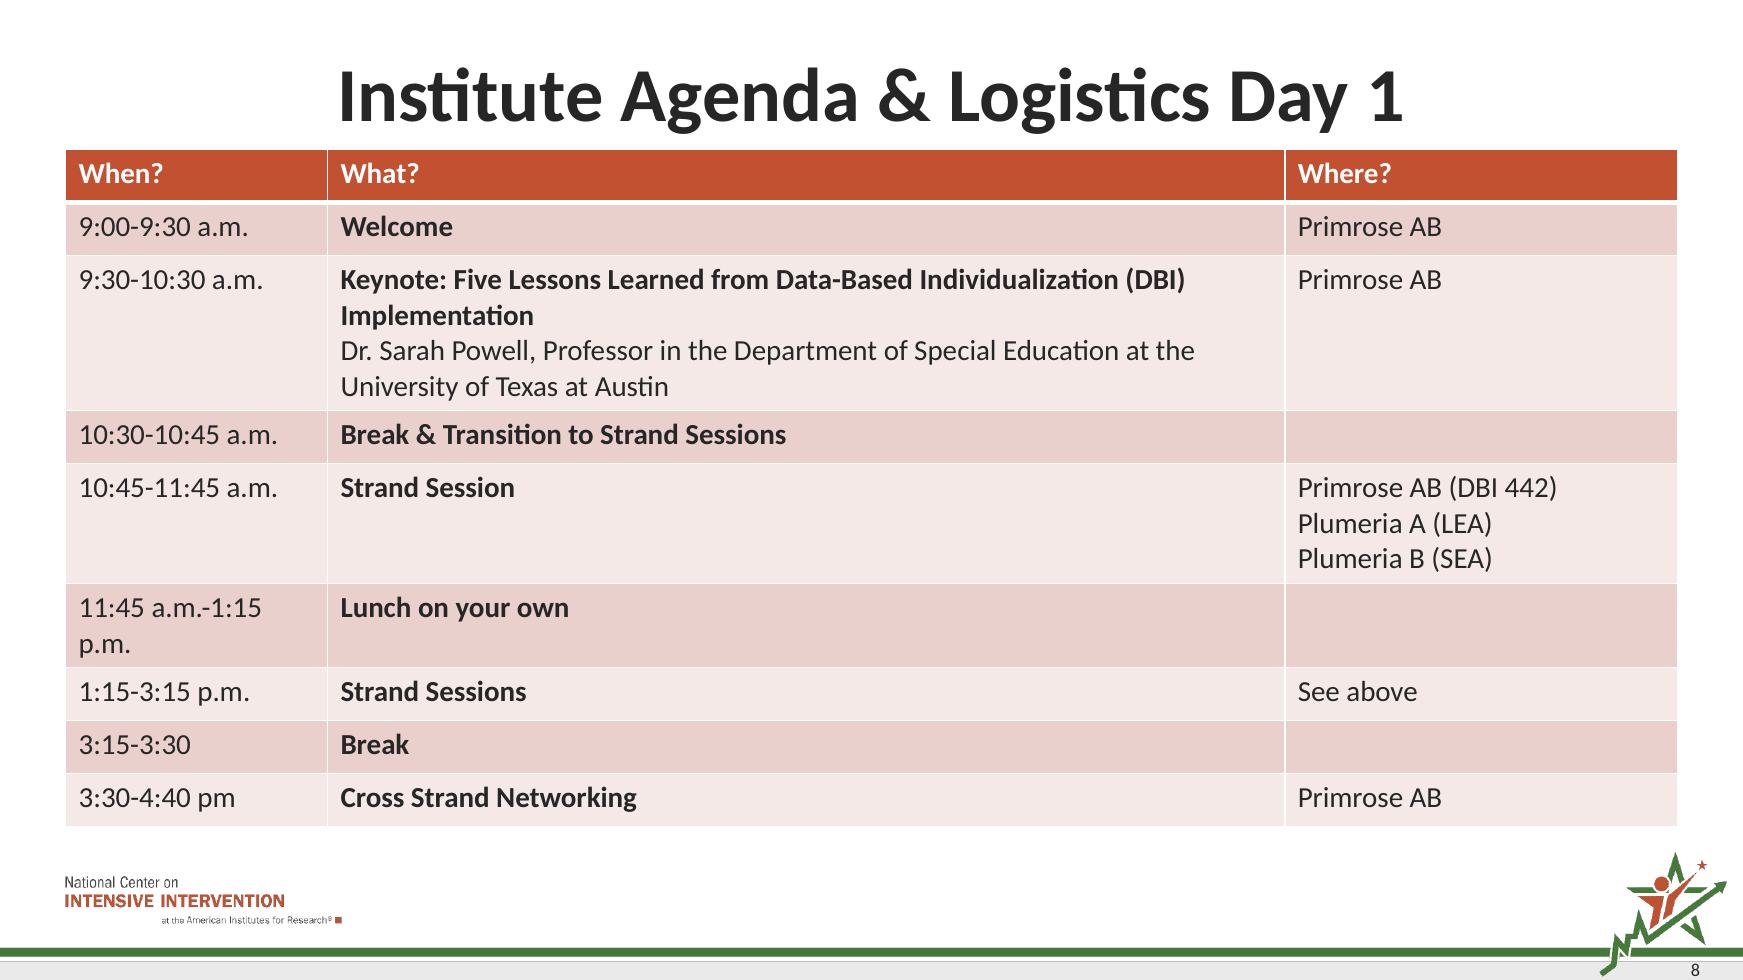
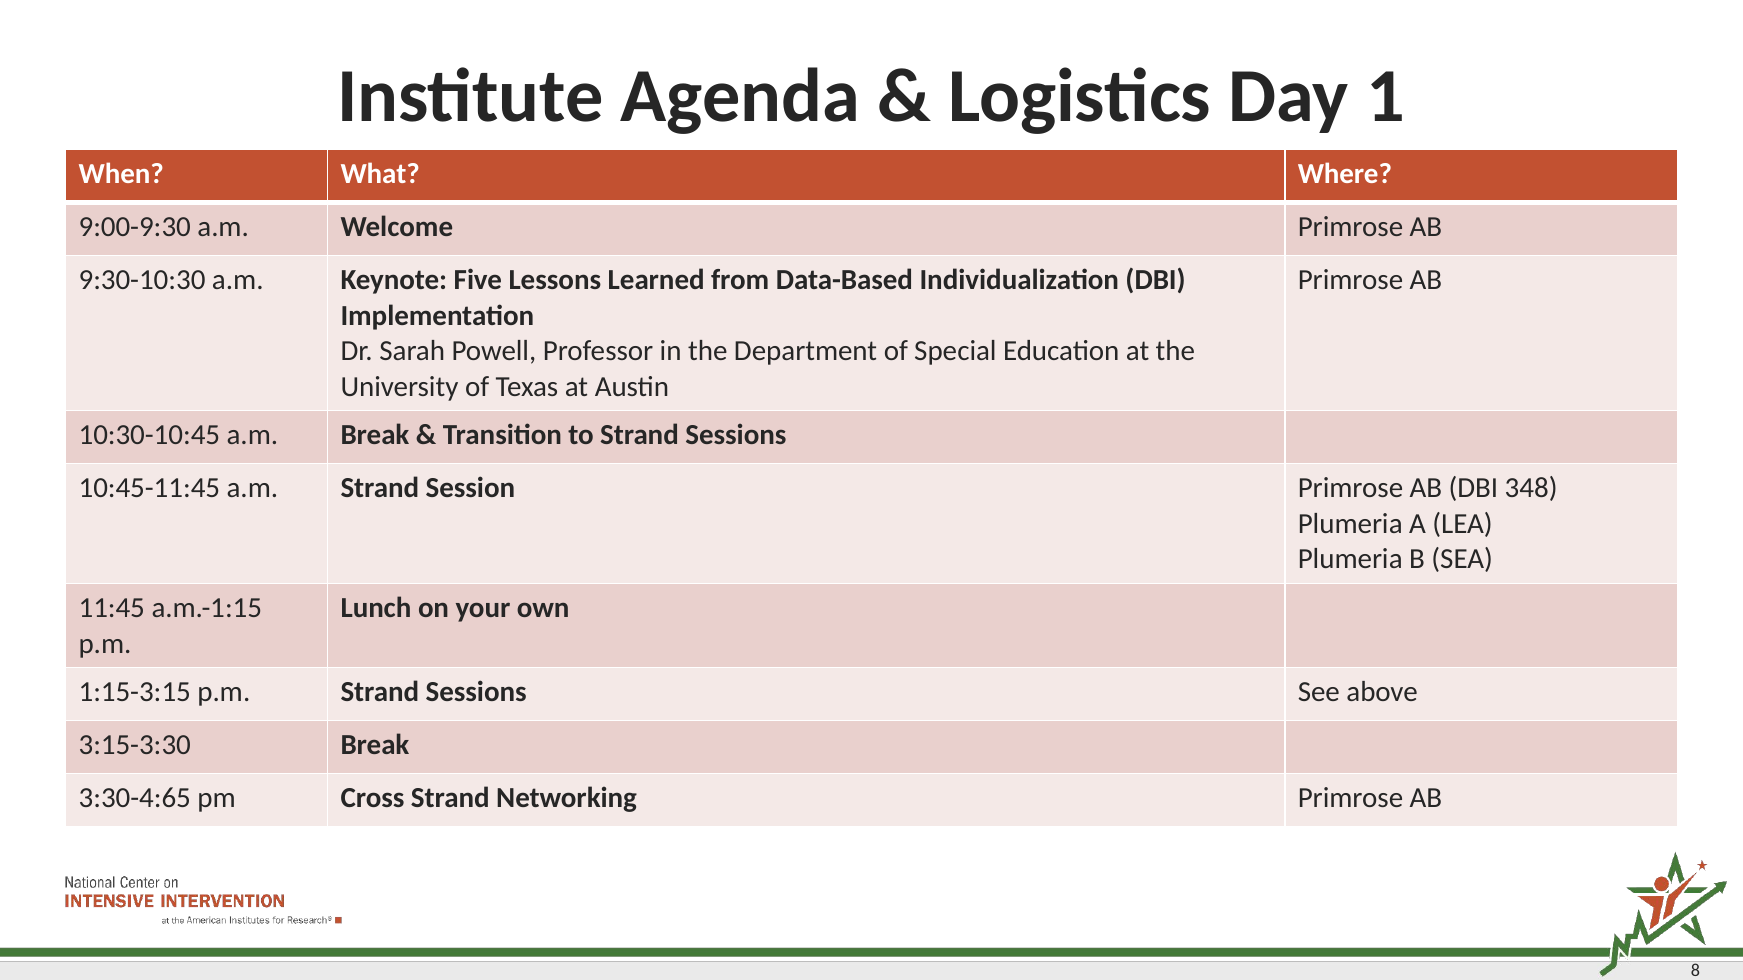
442: 442 -> 348
3:30-4:40: 3:30-4:40 -> 3:30-4:65
